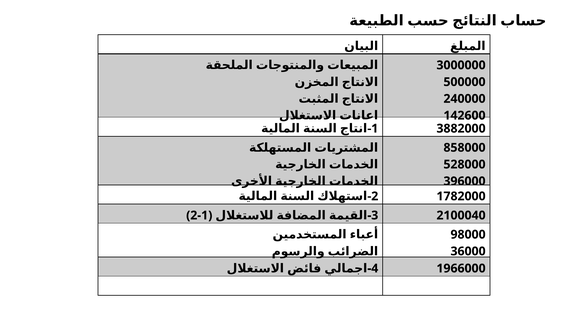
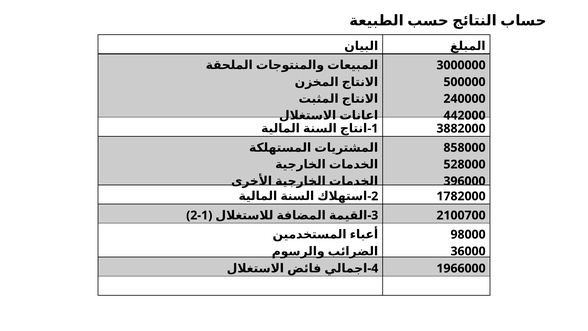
142600: 142600 -> 442000
2100040: 2100040 -> 2100700
